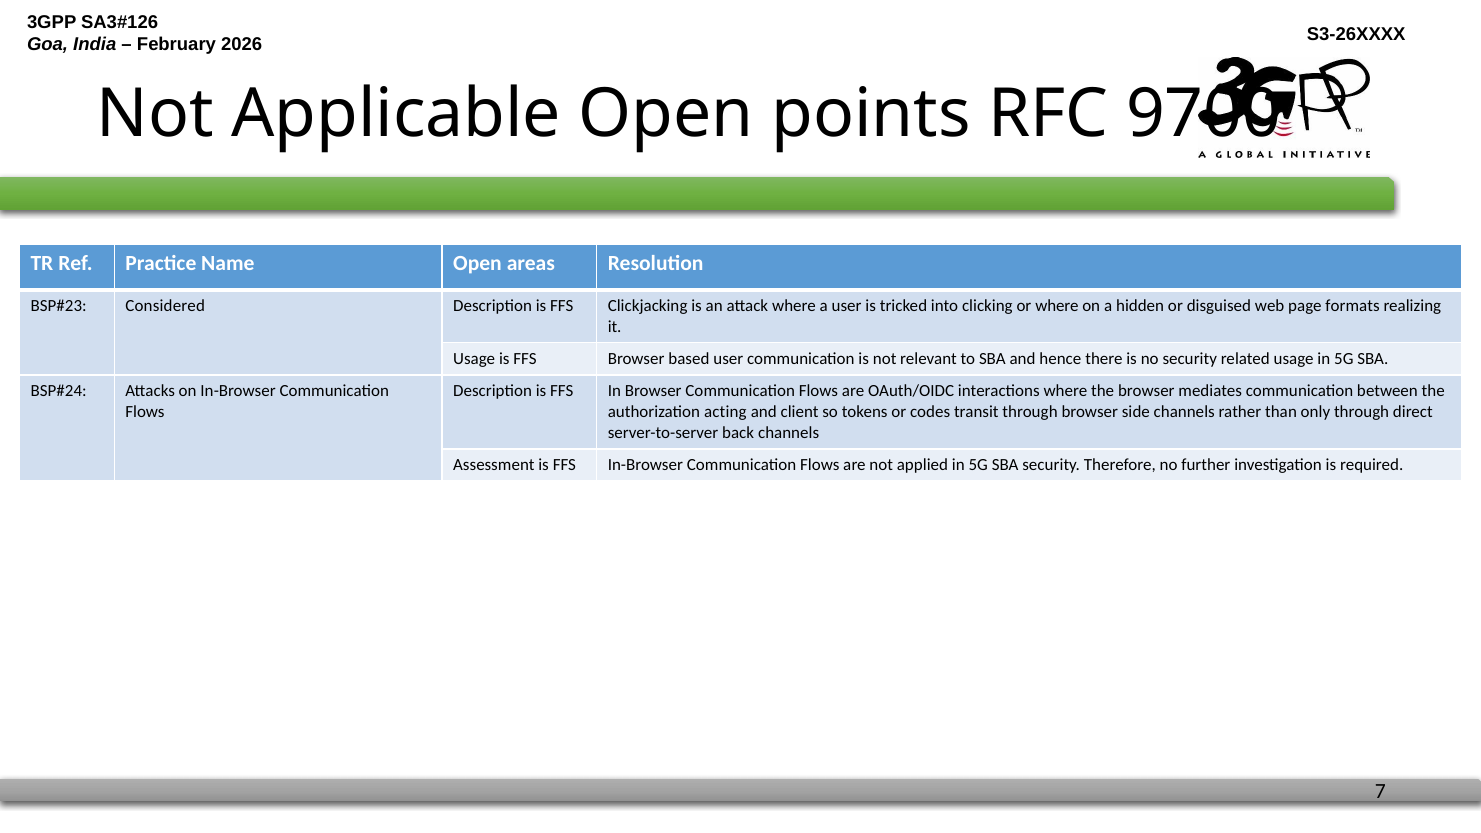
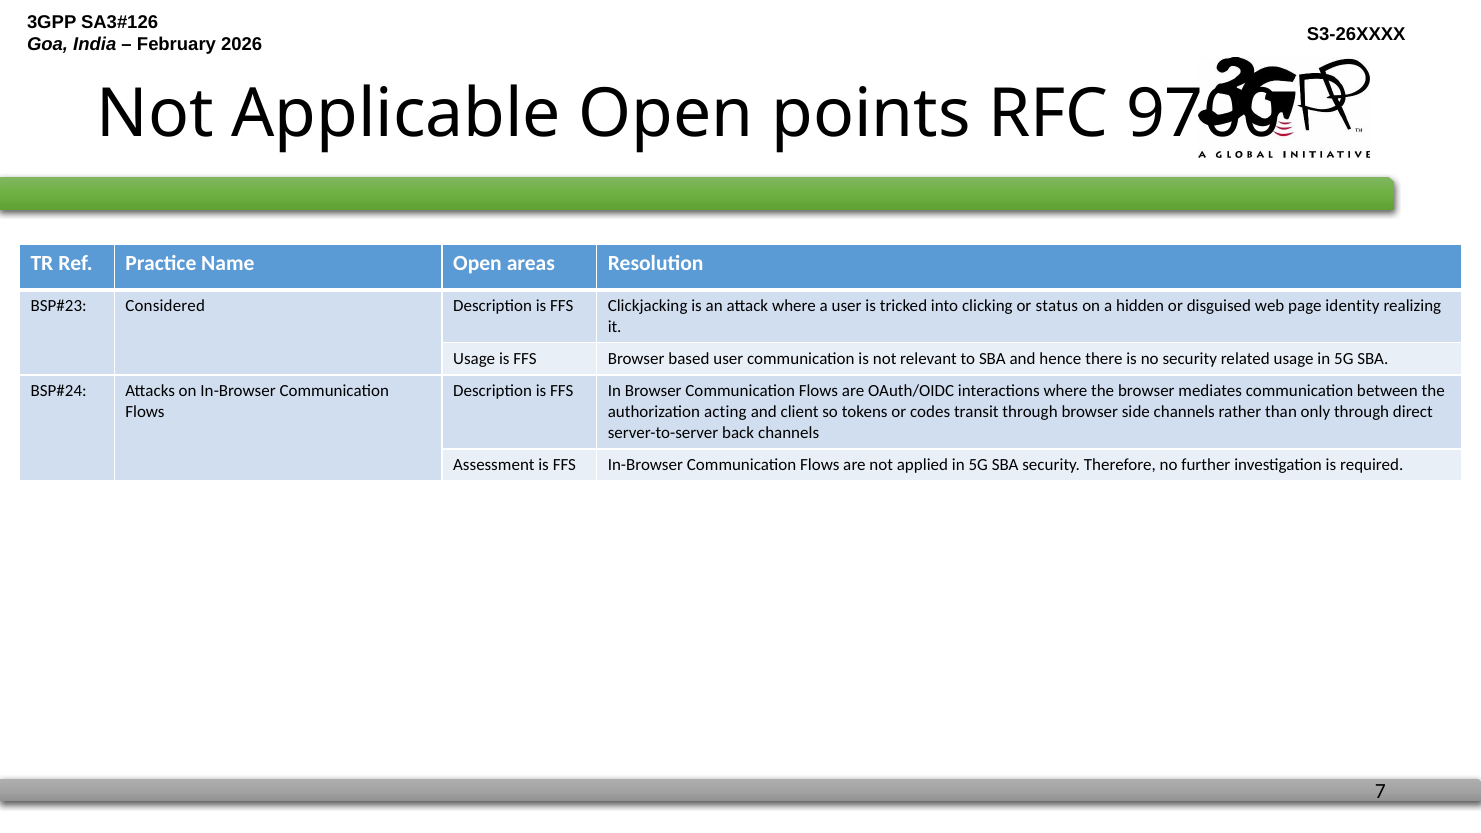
or where: where -> status
formats: formats -> identity
